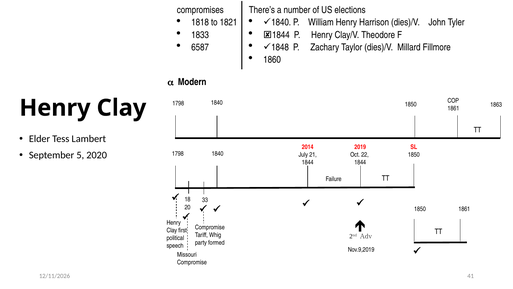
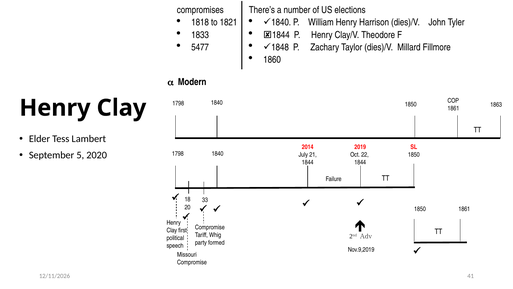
6587: 6587 -> 5477
